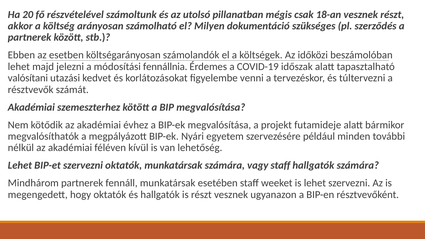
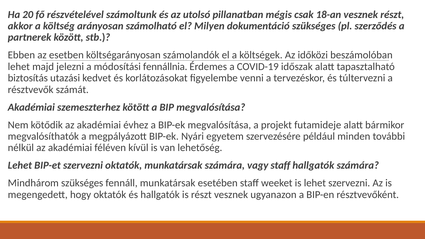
valósítani: valósítani -> biztosítás
Mindhárom partnerek: partnerek -> szükséges
